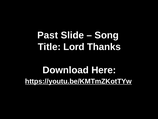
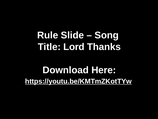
Past: Past -> Rule
